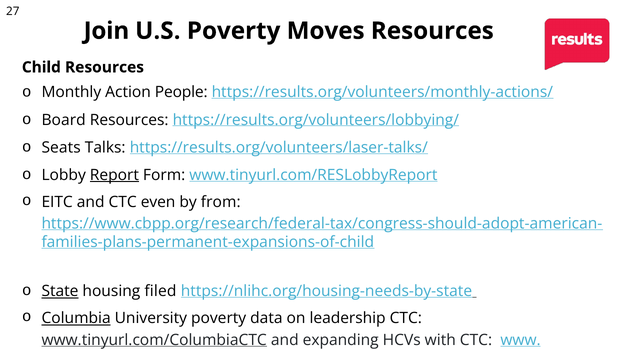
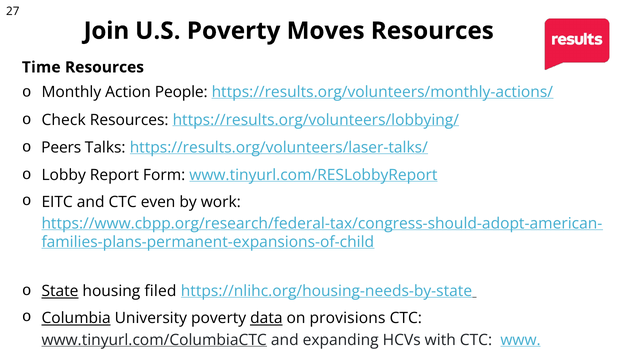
Child: Child -> Time
Board: Board -> Check
Seats: Seats -> Peers
Report underline: present -> none
from: from -> work
data underline: none -> present
leadership: leadership -> provisions
